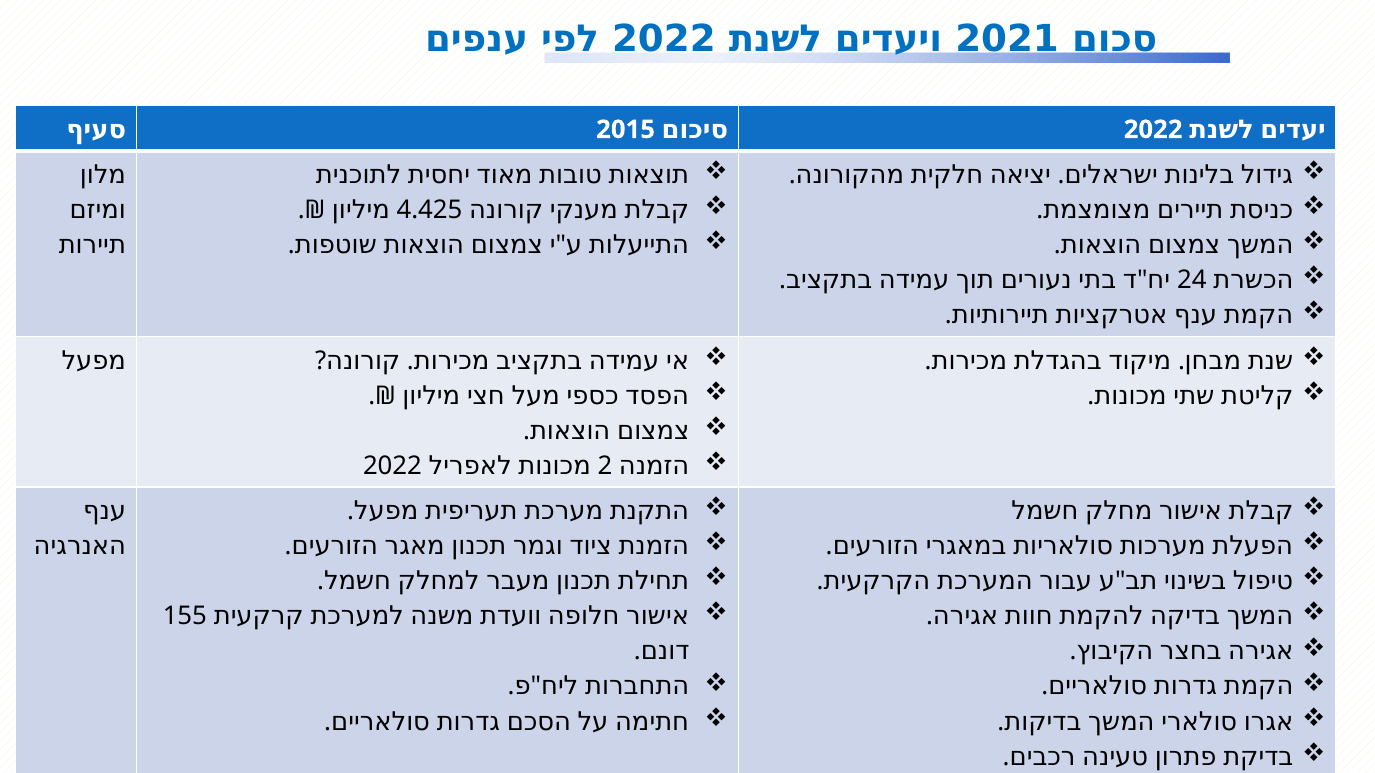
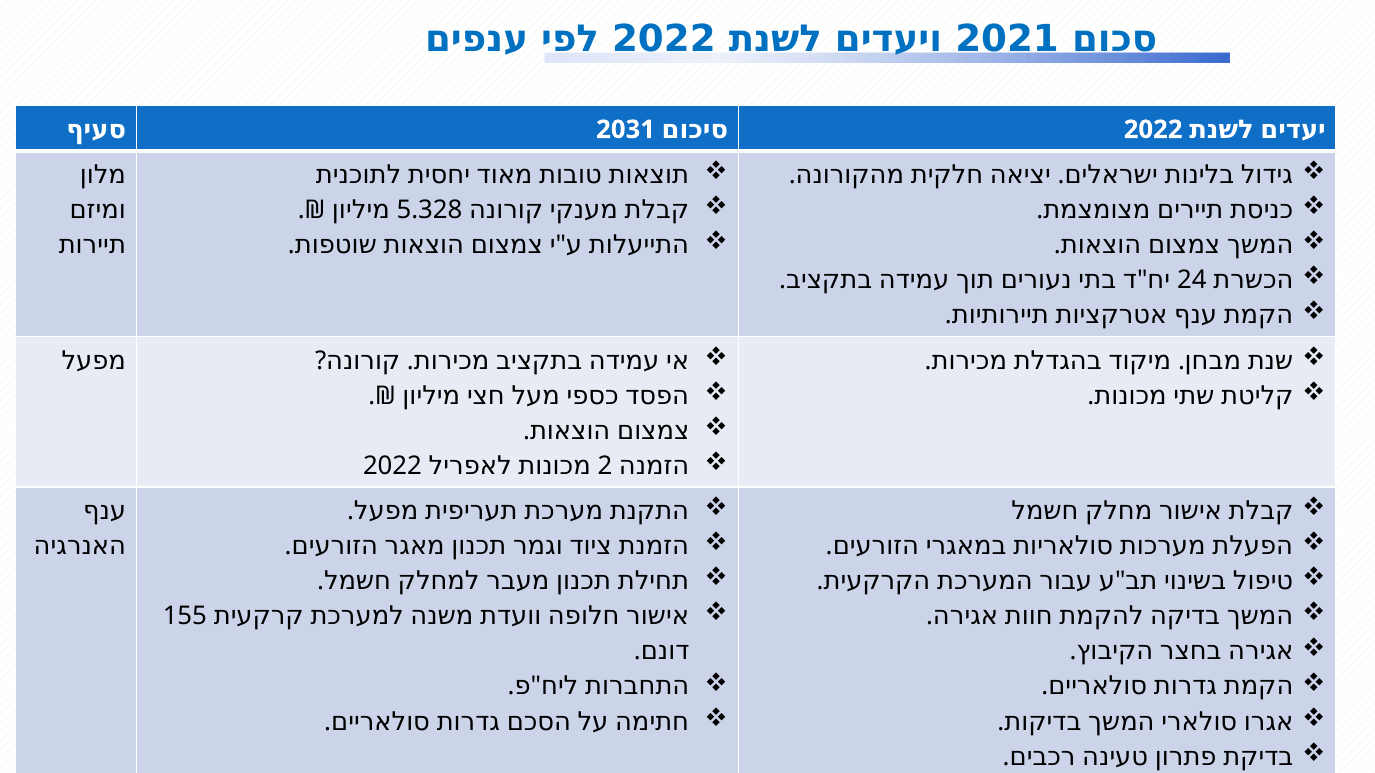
2015: 2015 -> 2031
4.425: 4.425 -> 5.328
